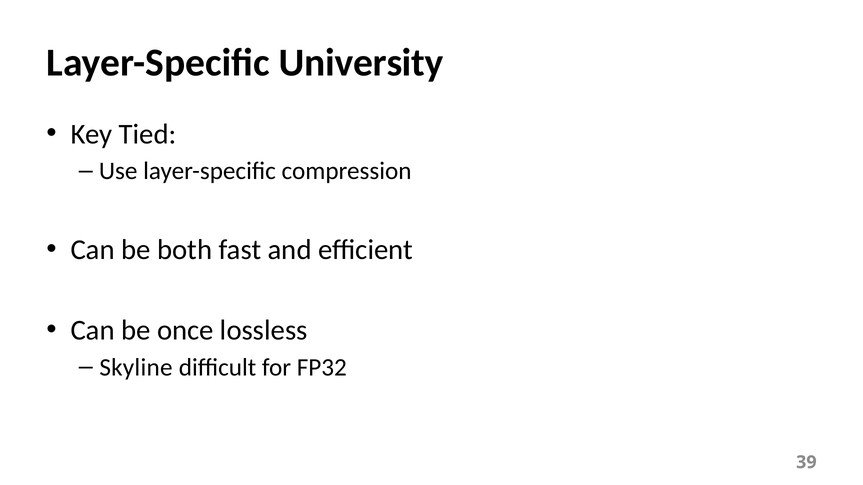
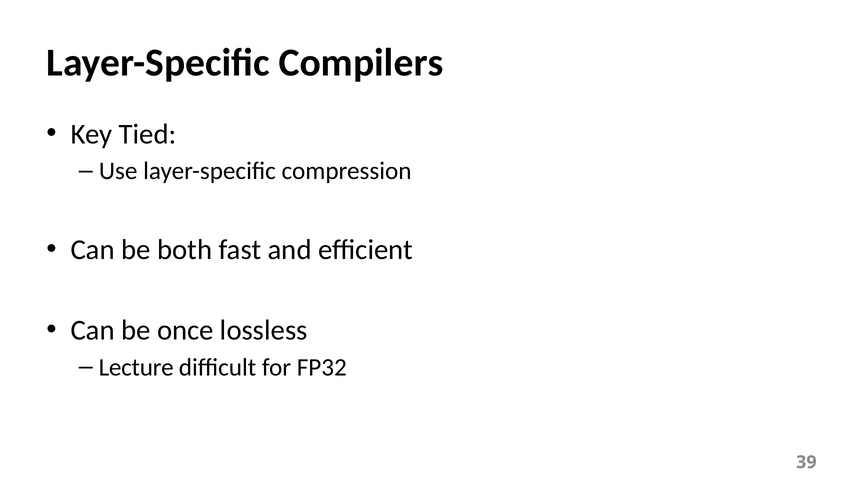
University: University -> Compilers
Skyline: Skyline -> Lecture
